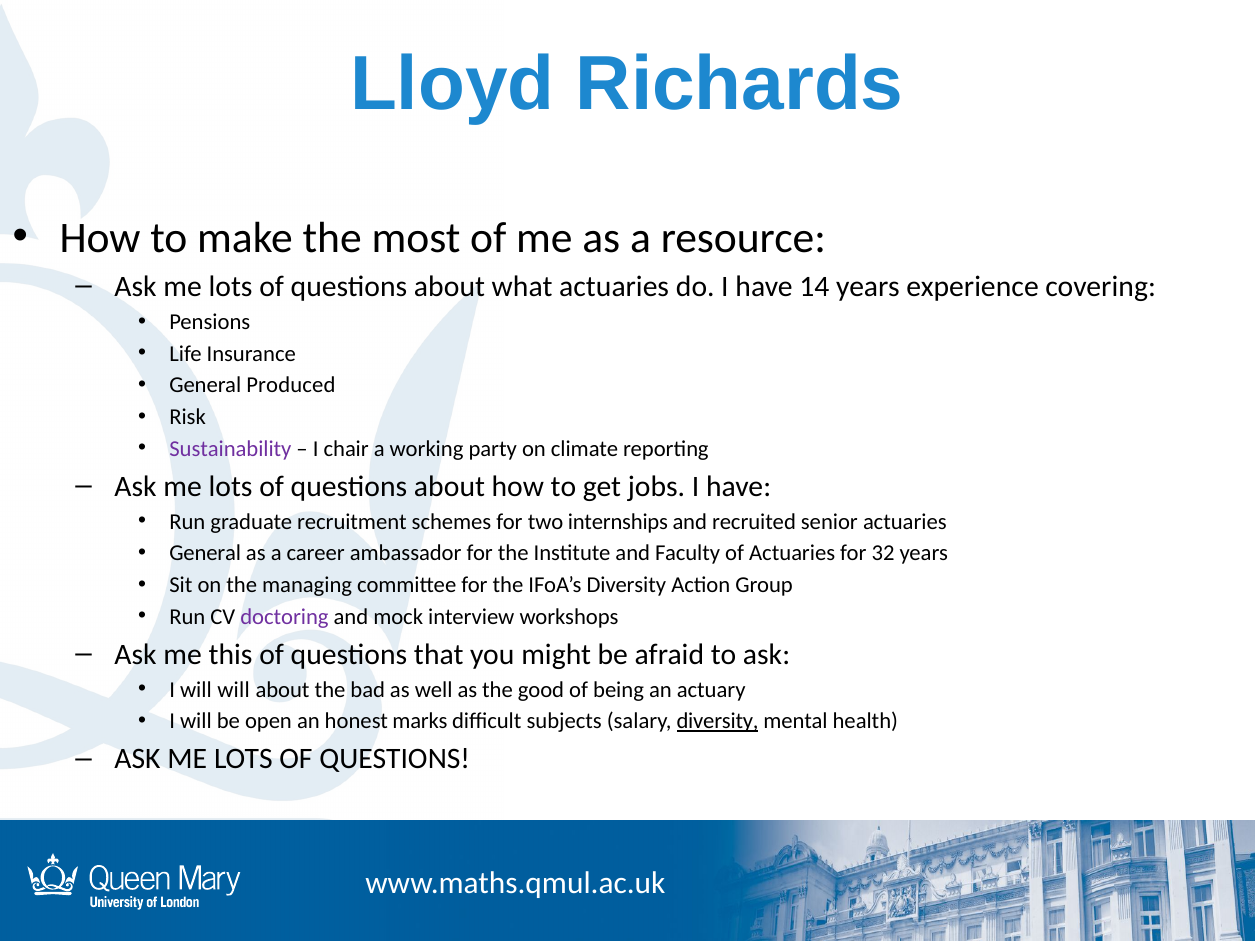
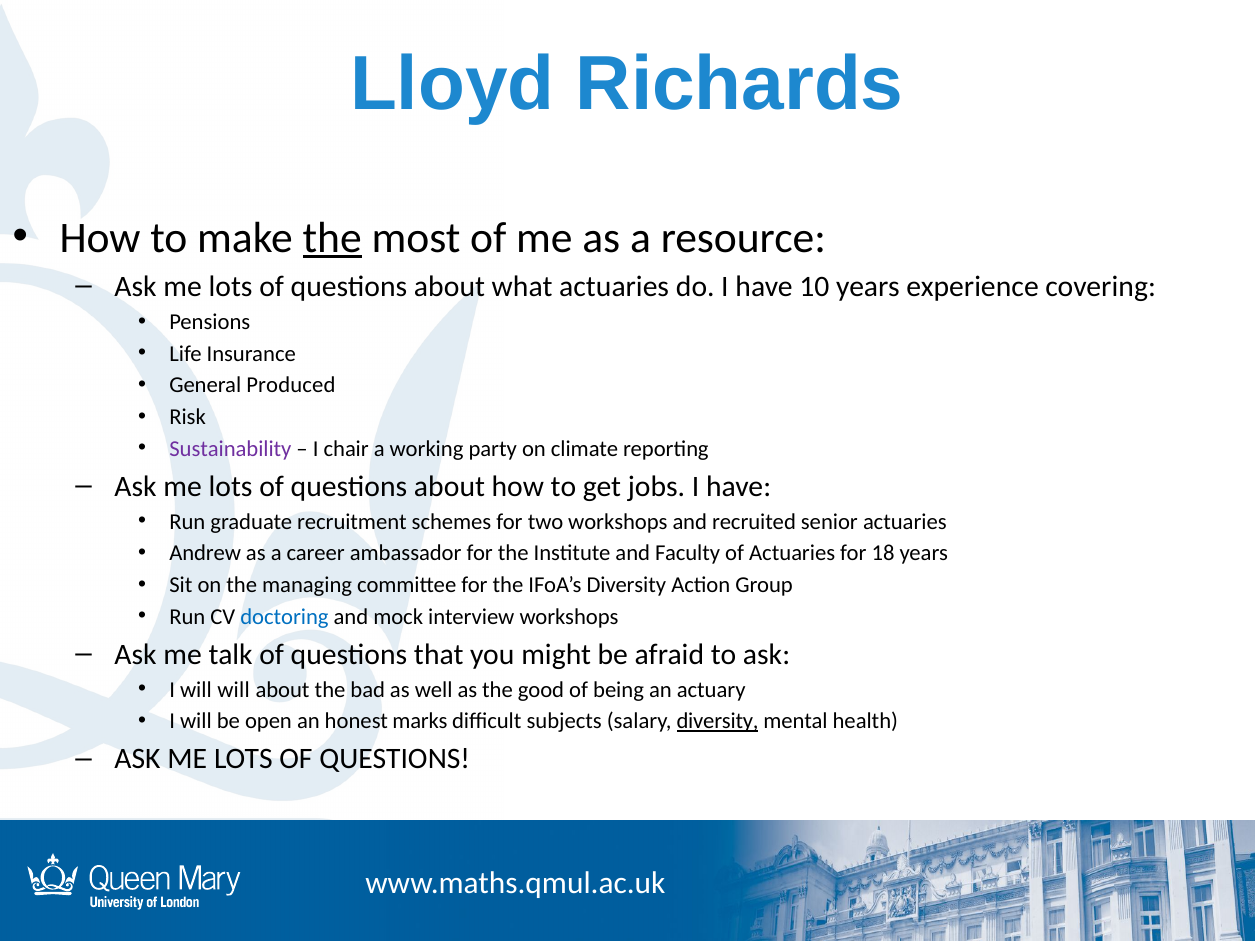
the at (332, 238) underline: none -> present
14: 14 -> 10
two internships: internships -> workshops
General at (205, 553): General -> Andrew
32: 32 -> 18
doctoring colour: purple -> blue
this: this -> talk
